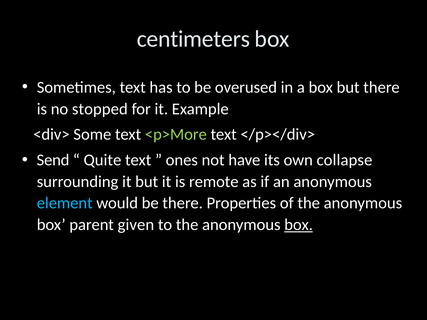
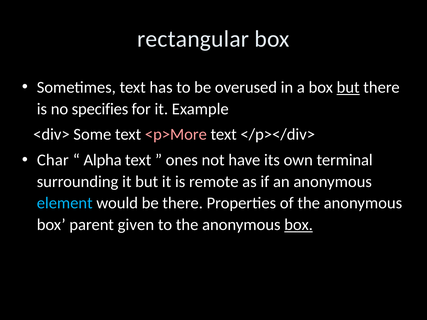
centimeters: centimeters -> rectangular
but at (348, 87) underline: none -> present
stopped: stopped -> specifies
<p>More colour: light green -> pink
Send: Send -> Char
Quite: Quite -> Alpha
collapse: collapse -> terminal
